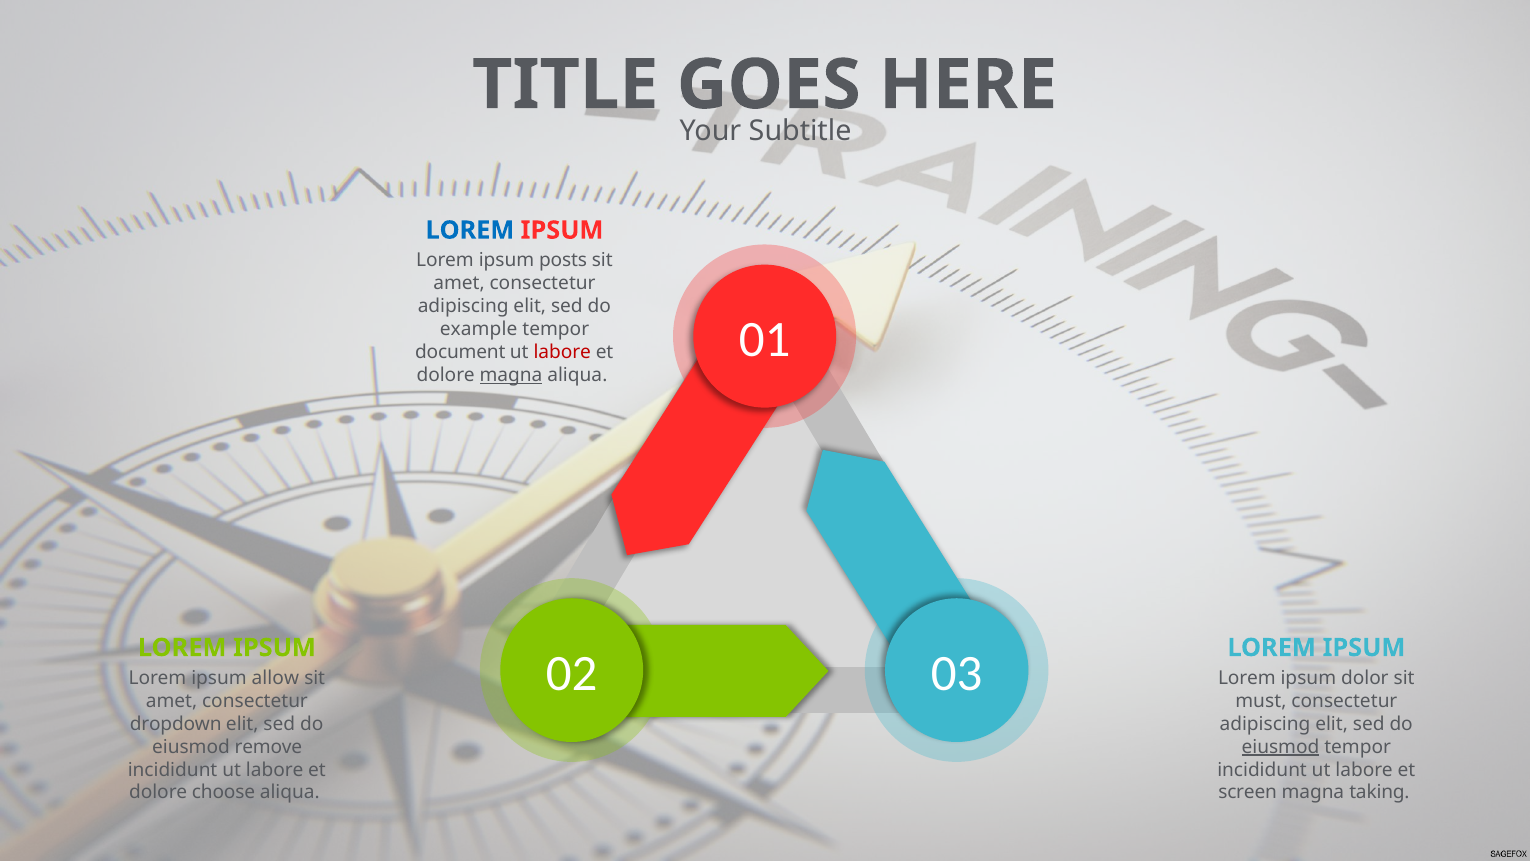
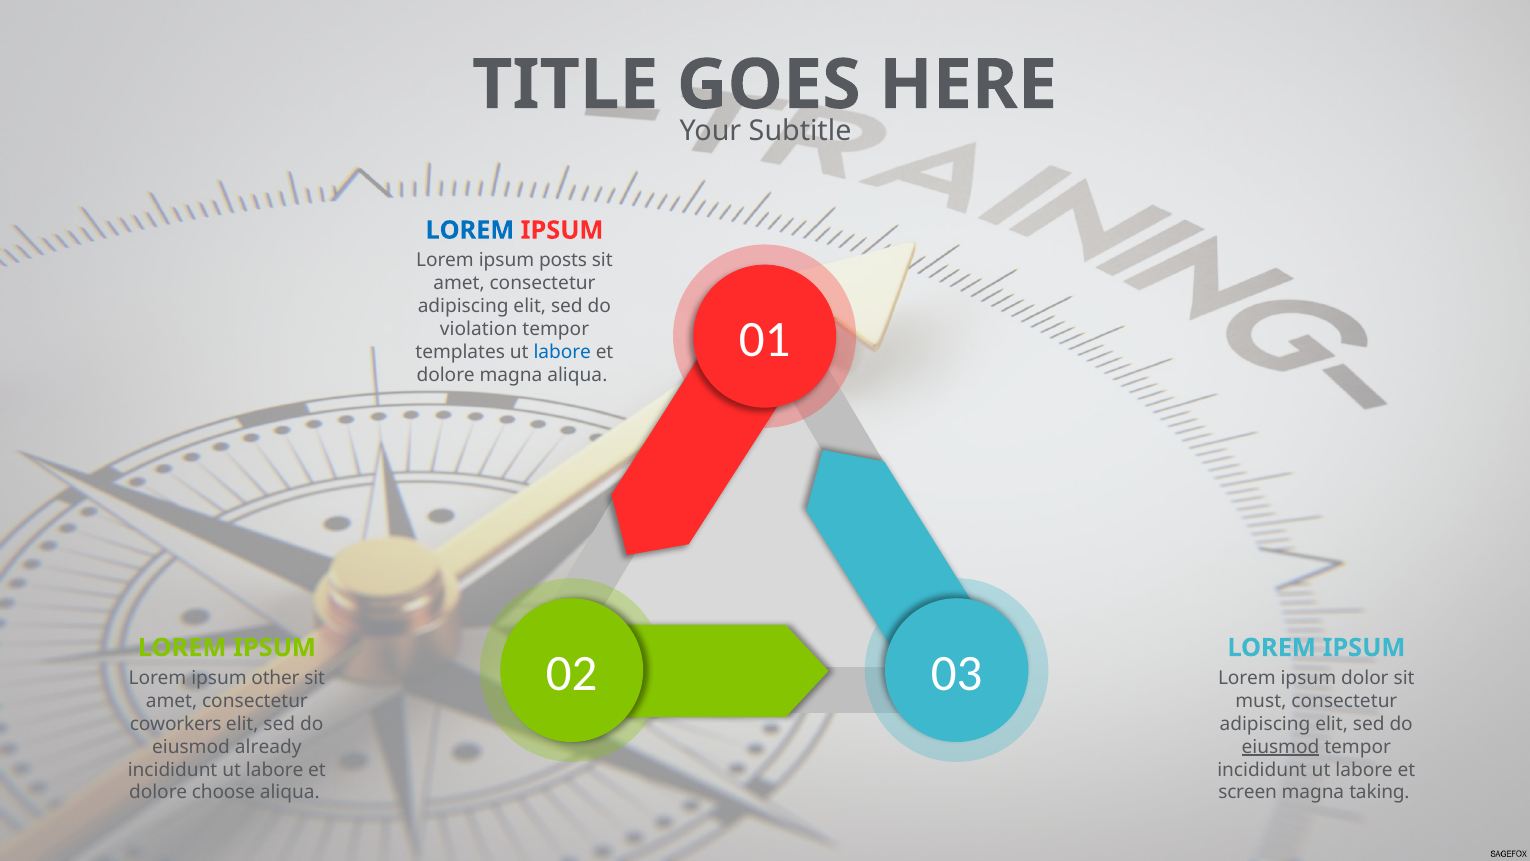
example: example -> violation
document: document -> templates
labore at (562, 352) colour: red -> blue
magna at (511, 375) underline: present -> none
allow: allow -> other
dropdown: dropdown -> coworkers
remove: remove -> already
